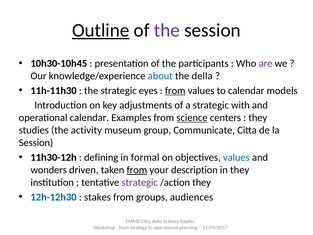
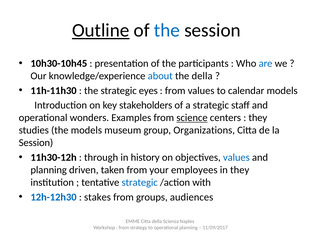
the at (167, 30) colour: purple -> blue
are colour: purple -> blue
from at (175, 90) underline: present -> none
adjustments: adjustments -> stakeholders
with: with -> staff
operational calendar: calendar -> wonders
the activity: activity -> models
Communicate: Communicate -> Organizations
defining: defining -> through
formal: formal -> history
wonders at (49, 170): wonders -> planning
from at (137, 170) underline: present -> none
description: description -> employees
strategic at (140, 182) colour: purple -> blue
/action they: they -> with
